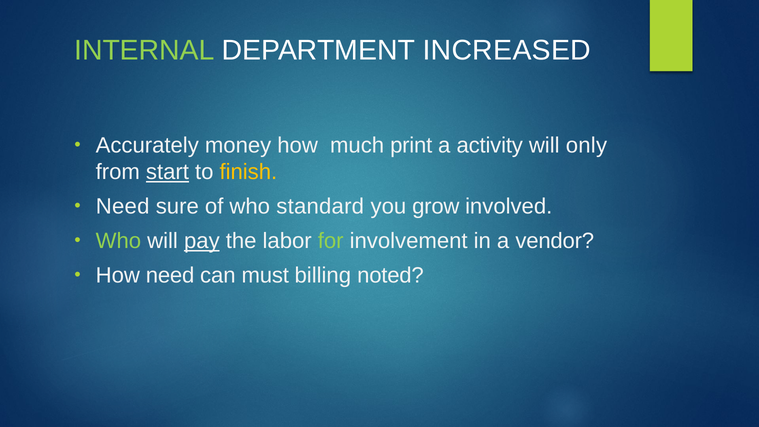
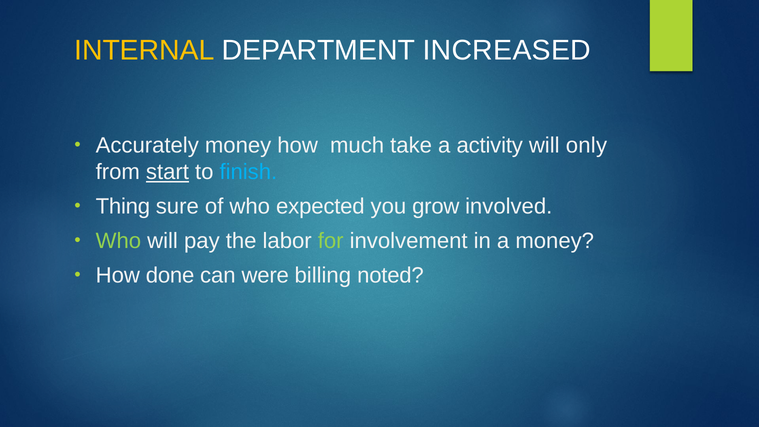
INTERNAL colour: light green -> yellow
print: print -> take
finish colour: yellow -> light blue
Need at (123, 207): Need -> Thing
standard: standard -> expected
pay underline: present -> none
a vendor: vendor -> money
How need: need -> done
must: must -> were
